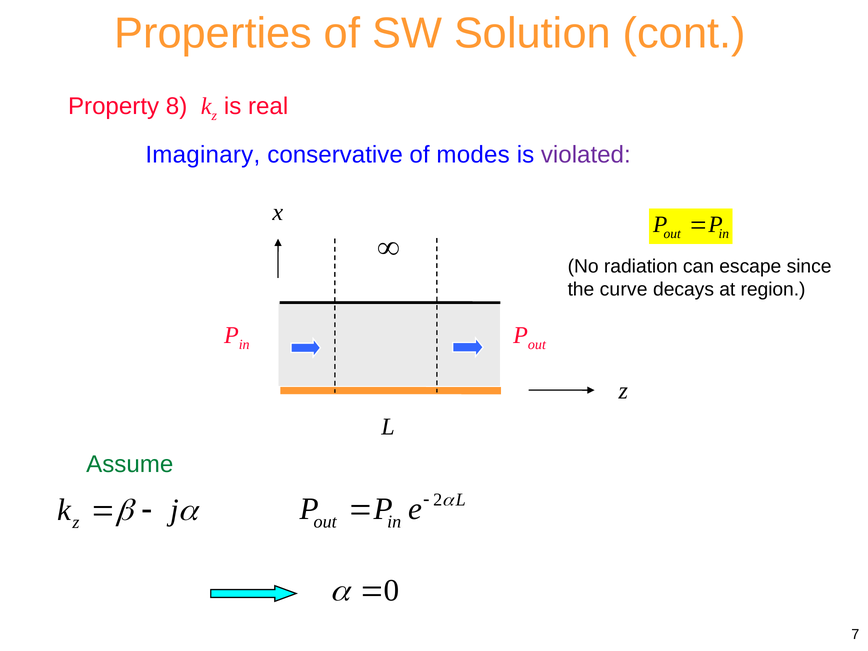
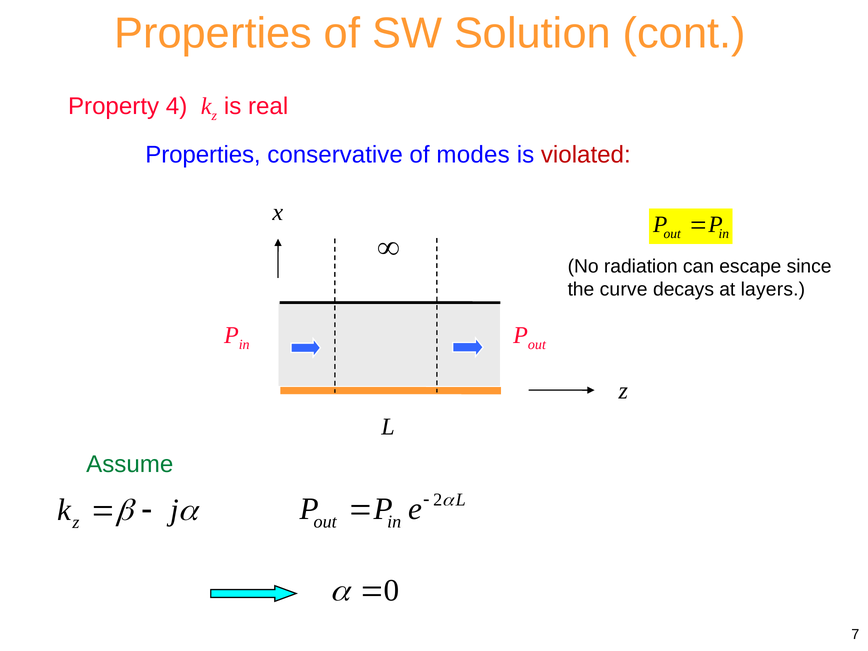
8: 8 -> 4
Imaginary at (203, 155): Imaginary -> Properties
violated colour: purple -> red
region: region -> layers
